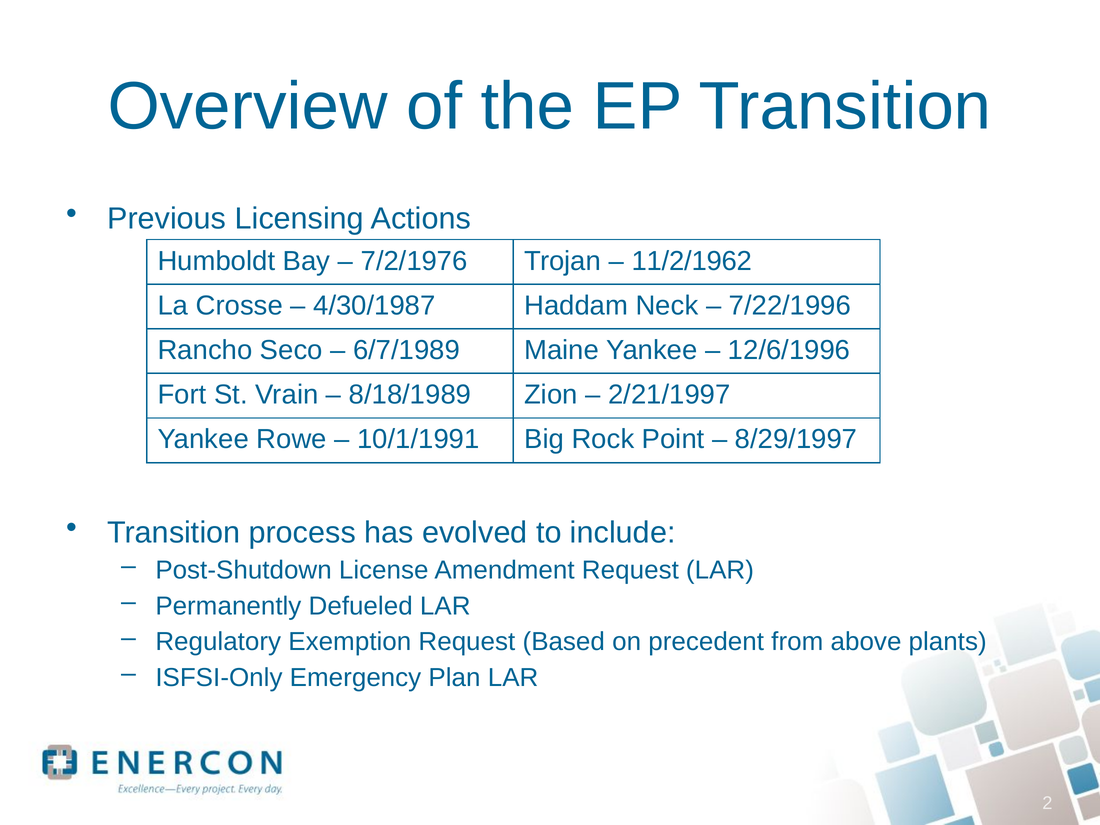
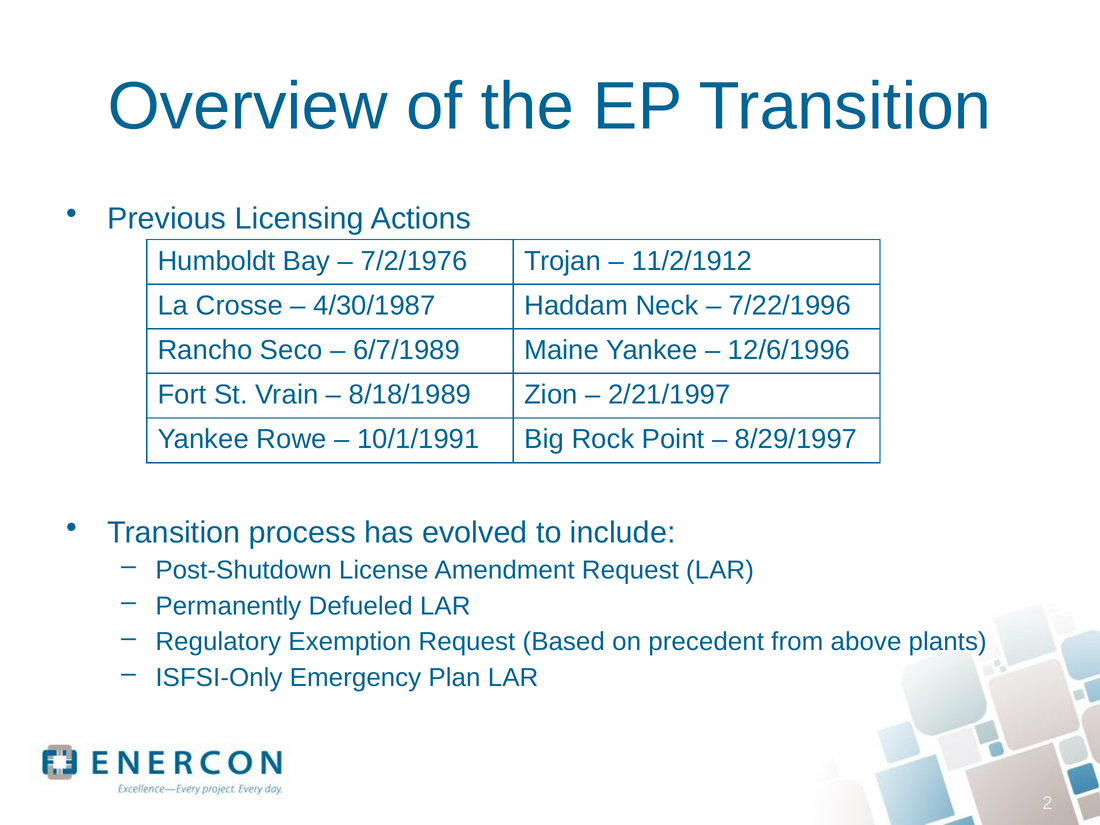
11/2/1962: 11/2/1962 -> 11/2/1912
